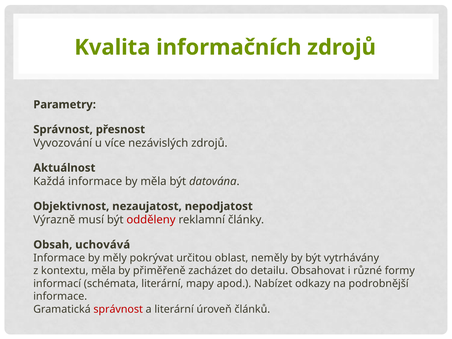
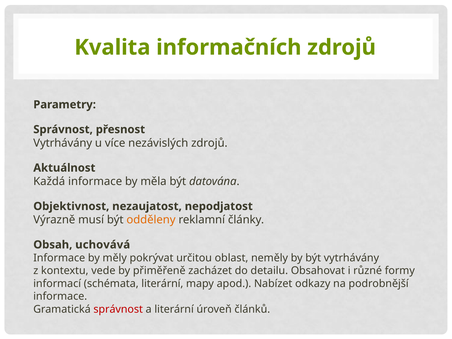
Vyvozování at (63, 143): Vyvozování -> Vytrhávány
odděleny colour: red -> orange
kontextu měla: měla -> vede
